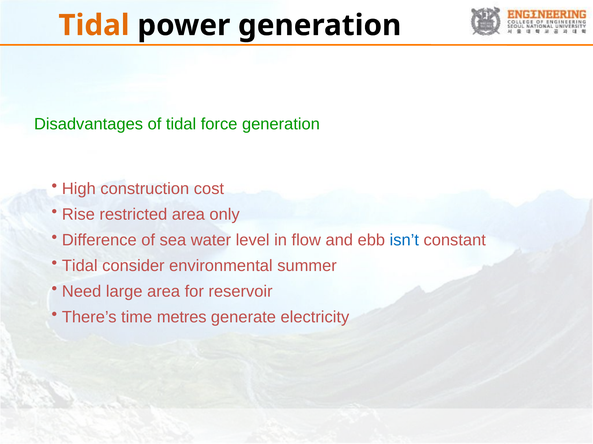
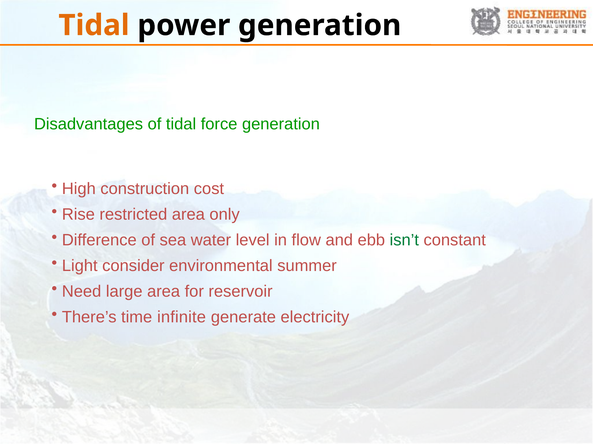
isn’t colour: blue -> green
Tidal at (80, 266): Tidal -> Light
metres: metres -> infinite
